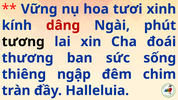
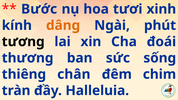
Vững: Vững -> Bước
dâng colour: red -> orange
ngập: ngập -> chân
